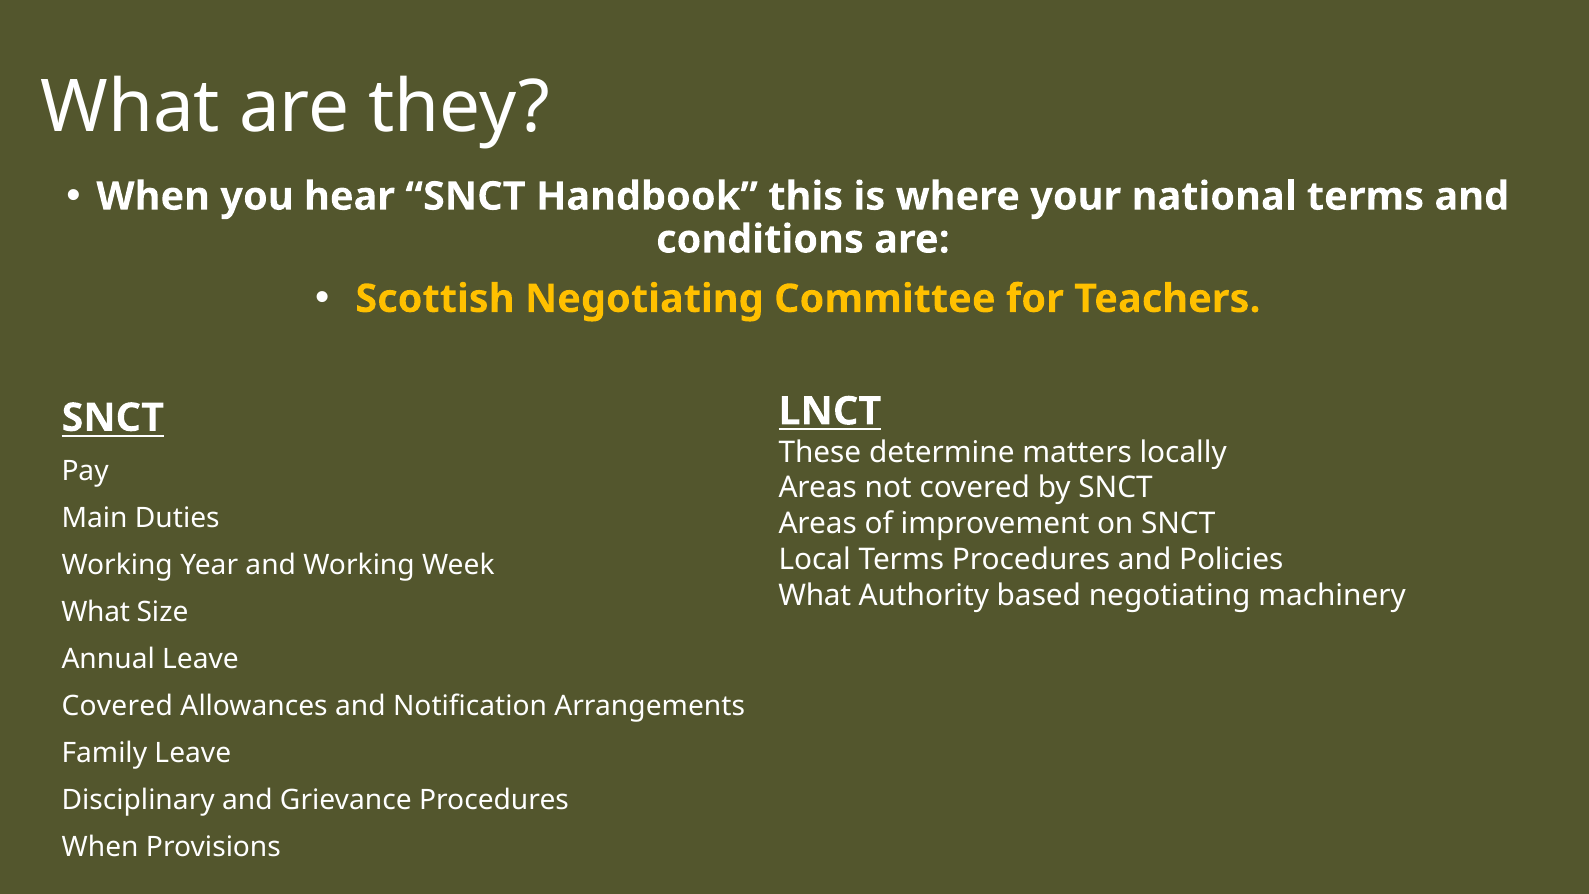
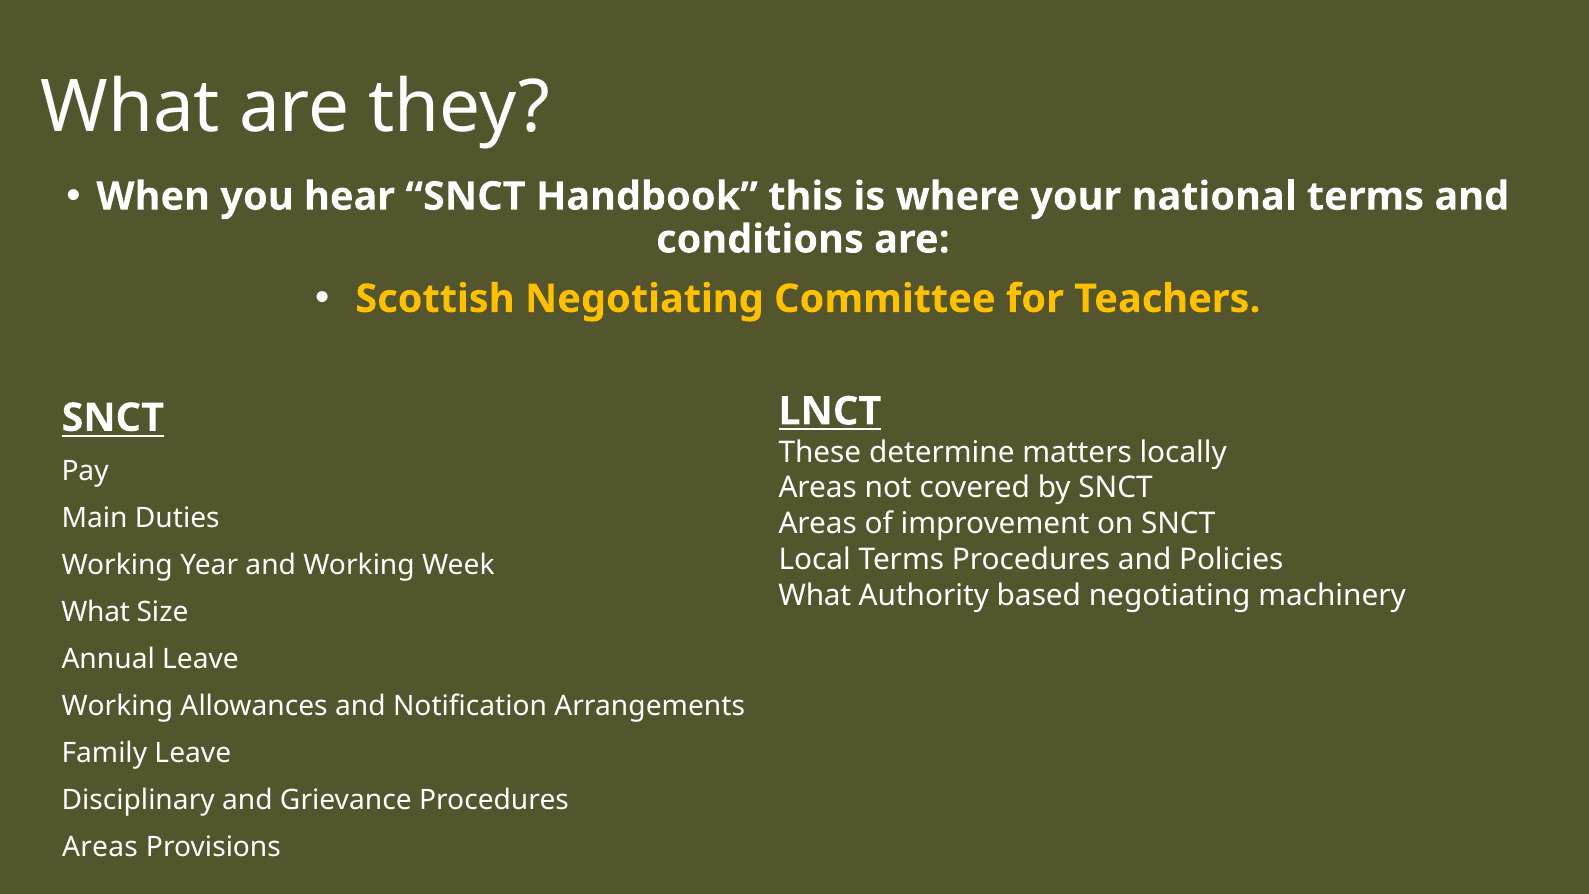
Covered at (117, 706): Covered -> Working
When at (100, 847): When -> Areas
